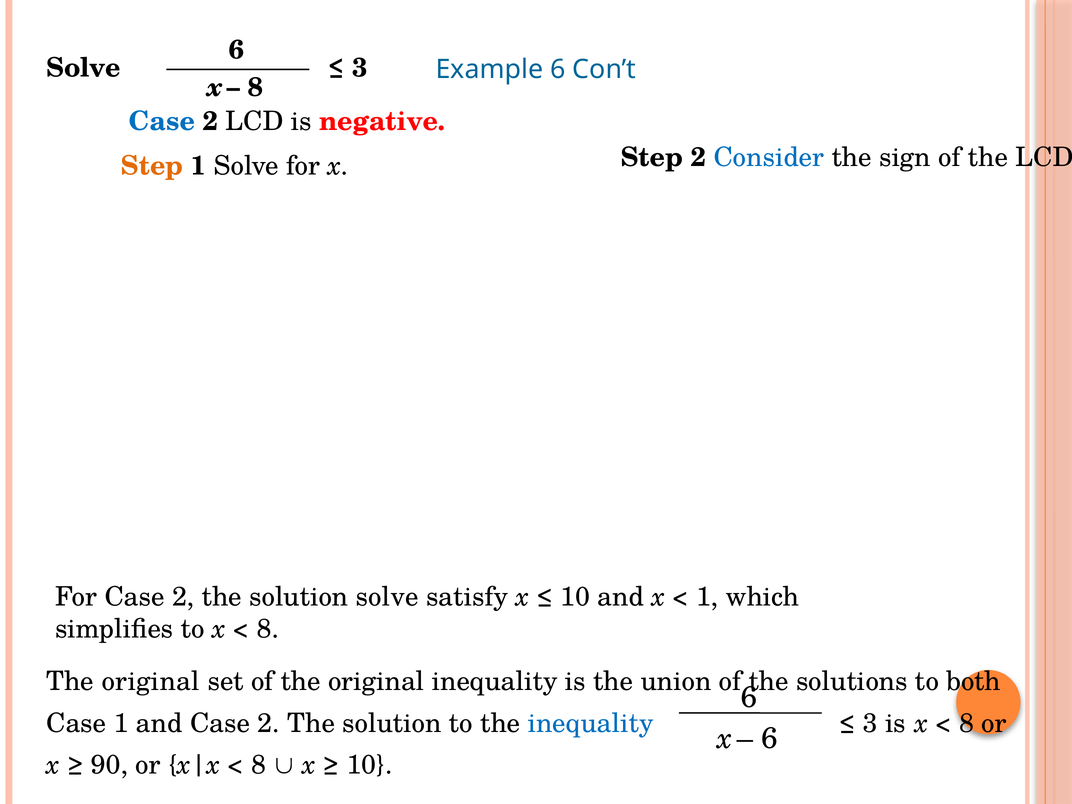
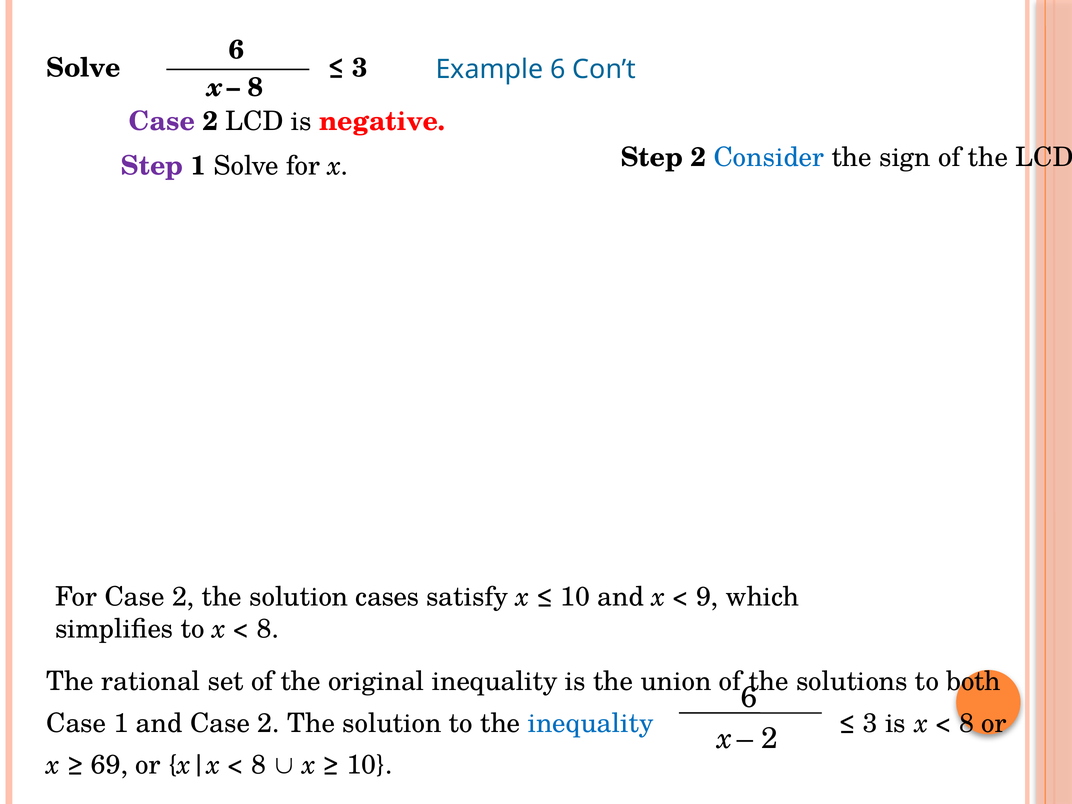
Case at (162, 121) colour: blue -> purple
Step at (152, 166) colour: orange -> purple
solution solve: solve -> cases
1 at (707, 597): 1 -> 9
original at (151, 681): original -> rational
6 at (770, 738): 6 -> 2
90: 90 -> 69
